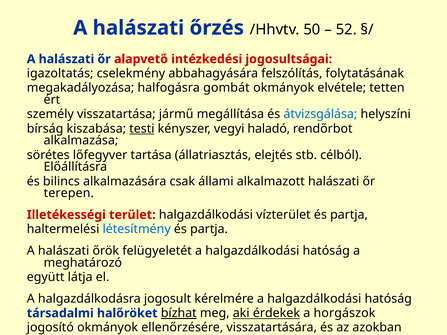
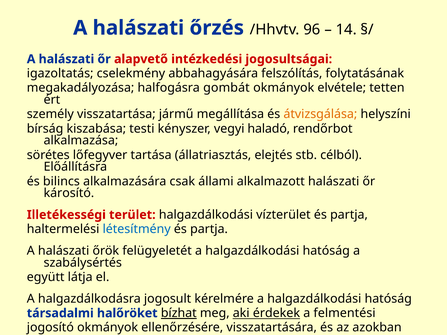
50: 50 -> 96
52: 52 -> 14
átvizsgálása colour: blue -> orange
testi underline: present -> none
terepen: terepen -> károsító
meghatározó: meghatározó -> szabálysértés
horgászok: horgászok -> felmentési
